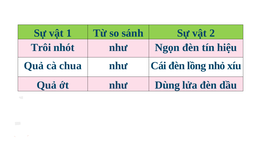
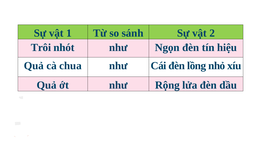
Dùng: Dùng -> Rộng
